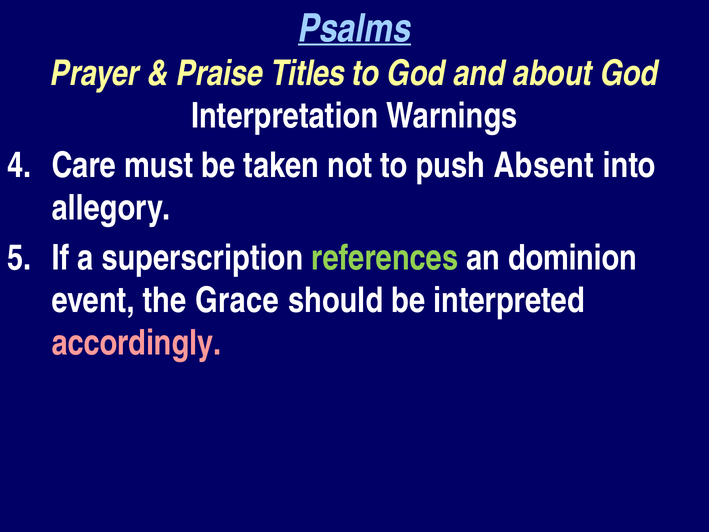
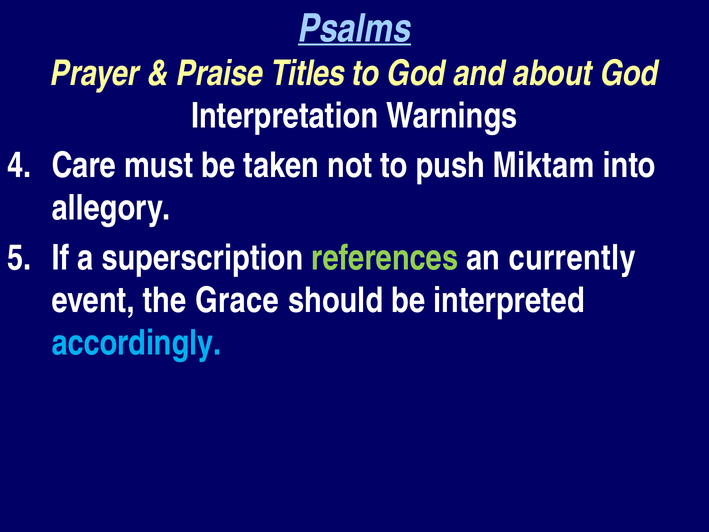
Absent: Absent -> Miktam
dominion: dominion -> currently
accordingly colour: pink -> light blue
